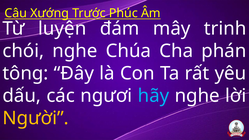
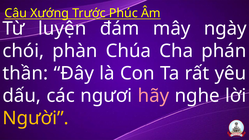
trinh: trinh -> ngày
chói nghe: nghe -> phàn
tông: tông -> thần
hãy colour: light blue -> pink
